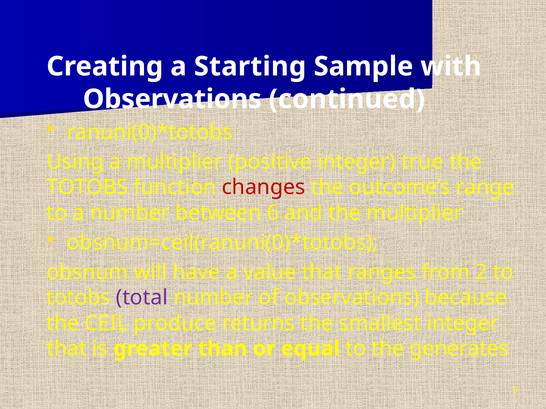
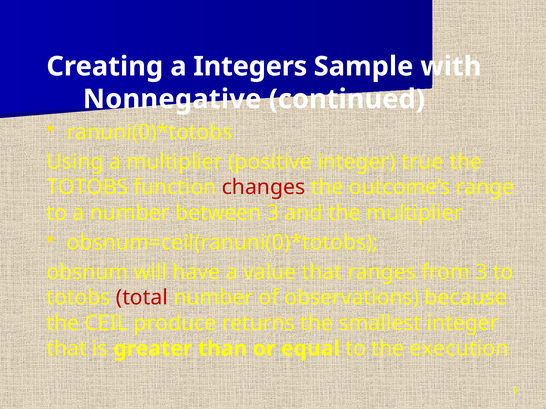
Starting: Starting -> Integers
Observations at (172, 99): Observations -> Nonnegative
between 6: 6 -> 3
from 2: 2 -> 3
total colour: purple -> red
generates: generates -> execution
